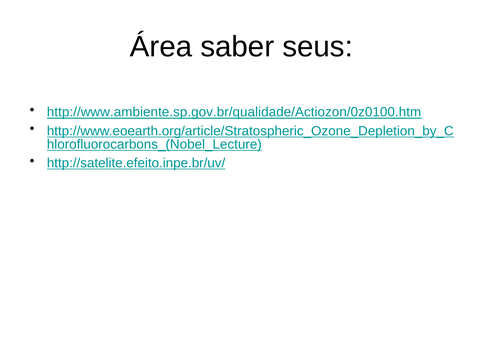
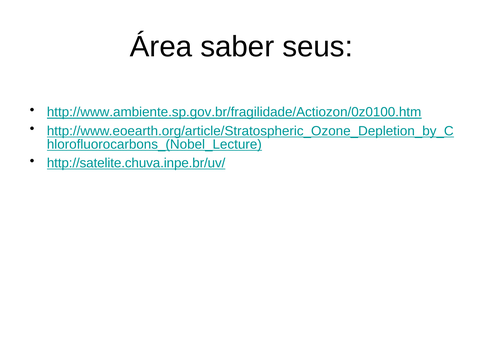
http://www.ambiente.sp.gov.br/qualidade/Actiozon/0z0100.htm: http://www.ambiente.sp.gov.br/qualidade/Actiozon/0z0100.htm -> http://www.ambiente.sp.gov.br/fragilidade/Actiozon/0z0100.htm
http://satelite.efeito.inpe.br/uv/: http://satelite.efeito.inpe.br/uv/ -> http://satelite.chuva.inpe.br/uv/
